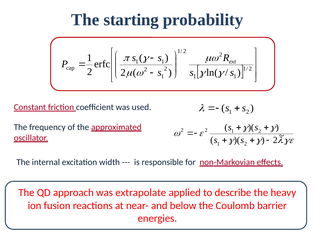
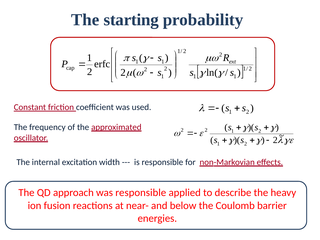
was extrapolate: extrapolate -> responsible
